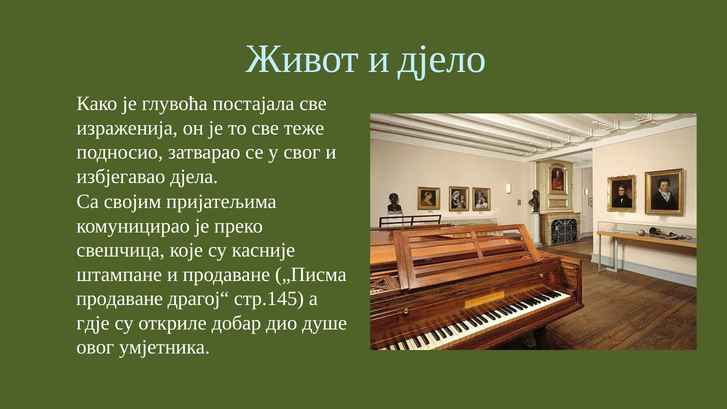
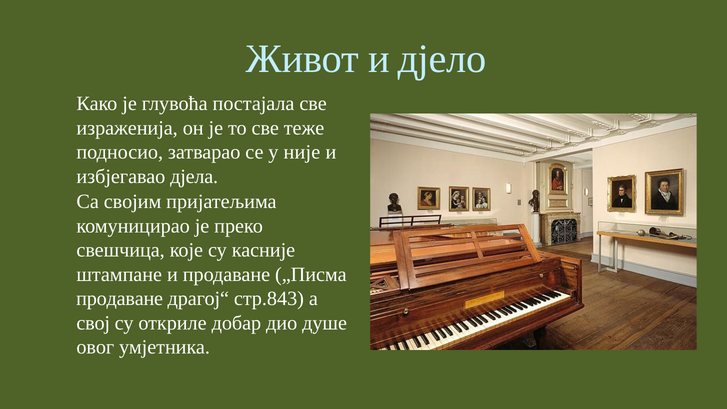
свог: свог -> није
стр.145: стр.145 -> стр.843
гдје: гдје -> свој
